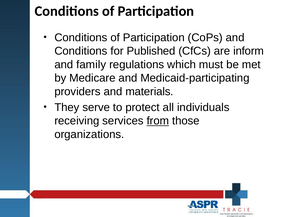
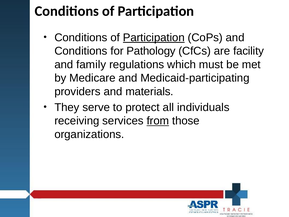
Participation at (154, 38) underline: none -> present
Published: Published -> Pathology
inform: inform -> facility
